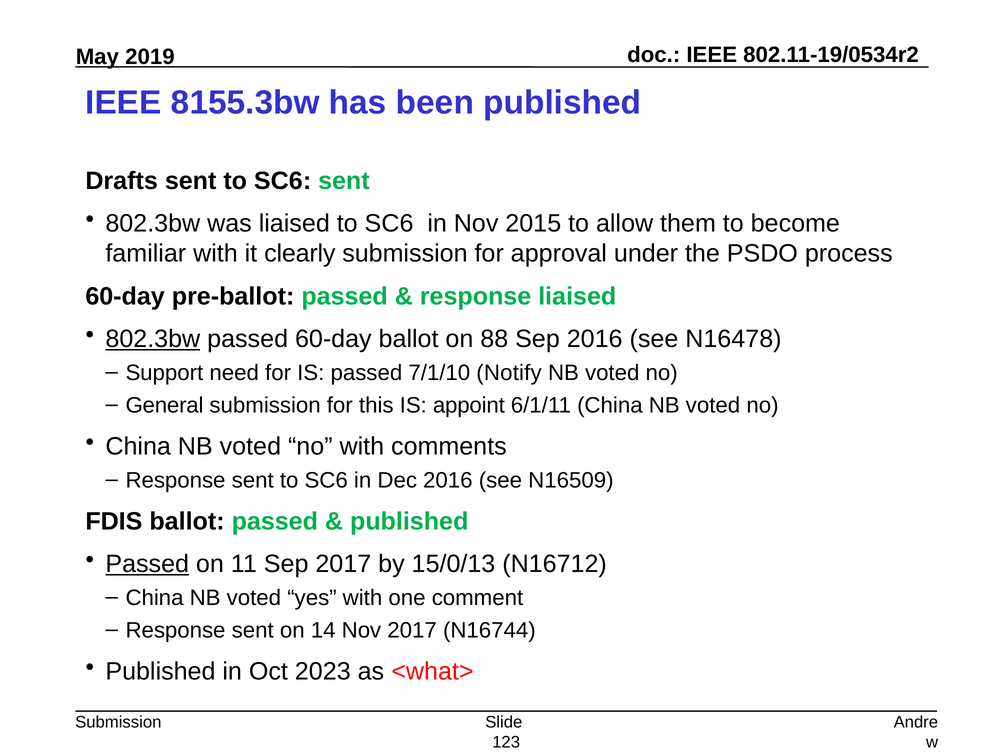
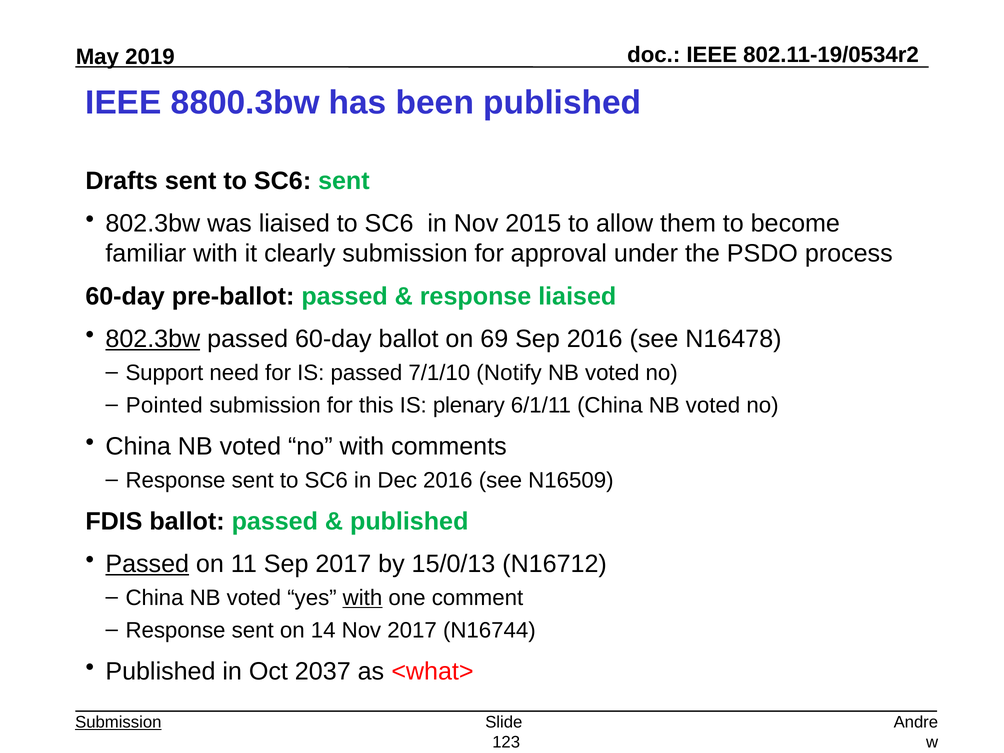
8155.3bw: 8155.3bw -> 8800.3bw
88: 88 -> 69
General: General -> Pointed
appoint: appoint -> plenary
with at (363, 598) underline: none -> present
2023: 2023 -> 2037
Submission at (118, 722) underline: none -> present
